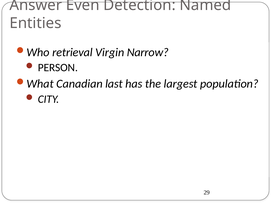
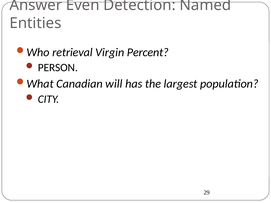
Narrow: Narrow -> Percent
last: last -> will
